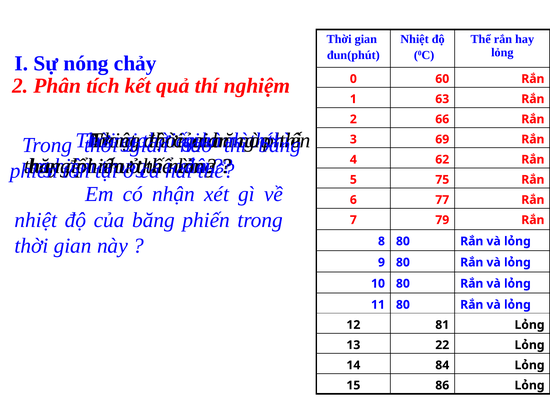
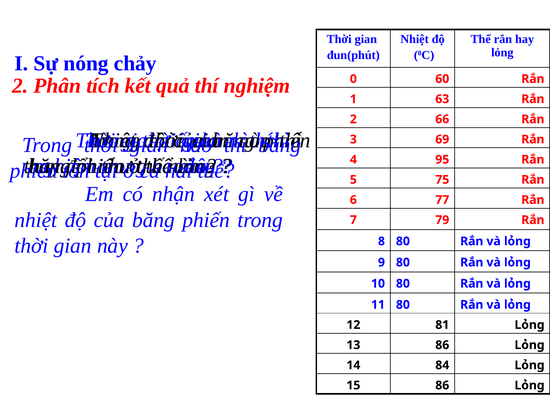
62: 62 -> 95
13 22: 22 -> 86
